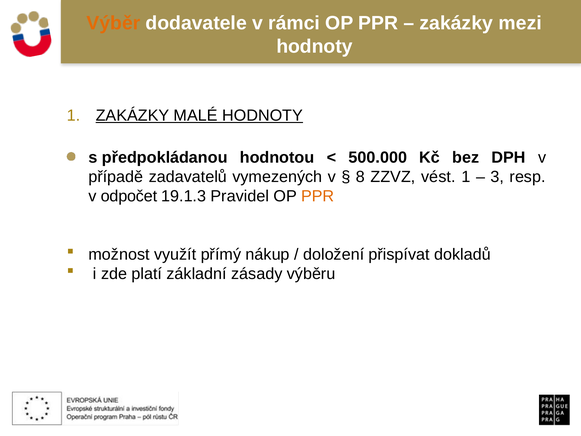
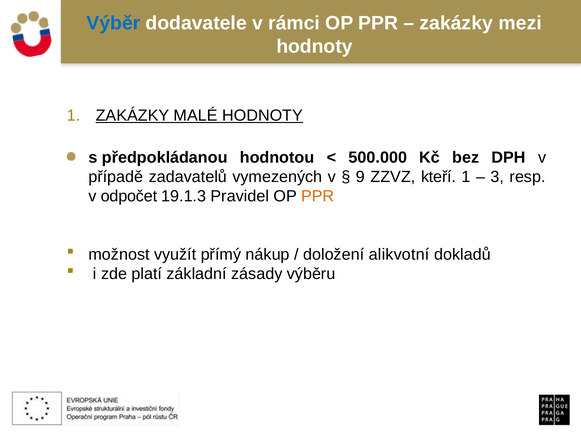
Výběr colour: orange -> blue
8: 8 -> 9
vést: vést -> kteří
přispívat: přispívat -> alikvotní
